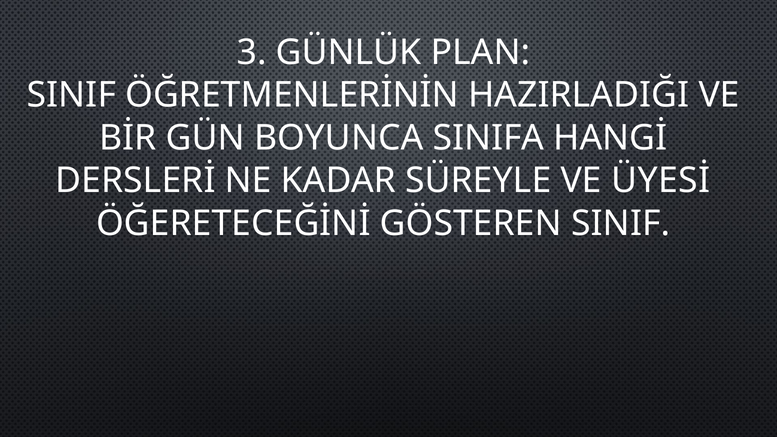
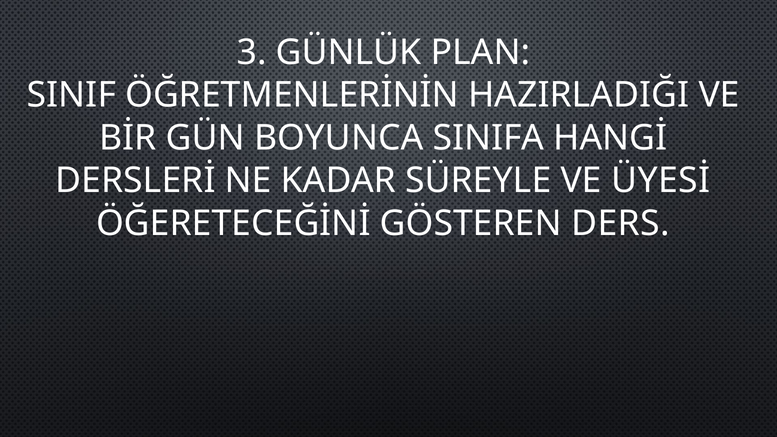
GÖSTEREN SINIF: SINIF -> DERS
